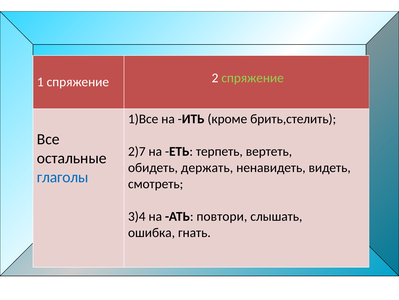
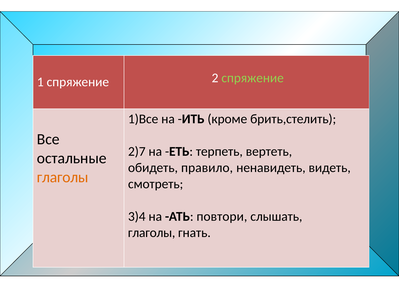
держать: держать -> правило
глаголы at (63, 177) colour: blue -> orange
ошибка at (152, 232): ошибка -> глаголы
